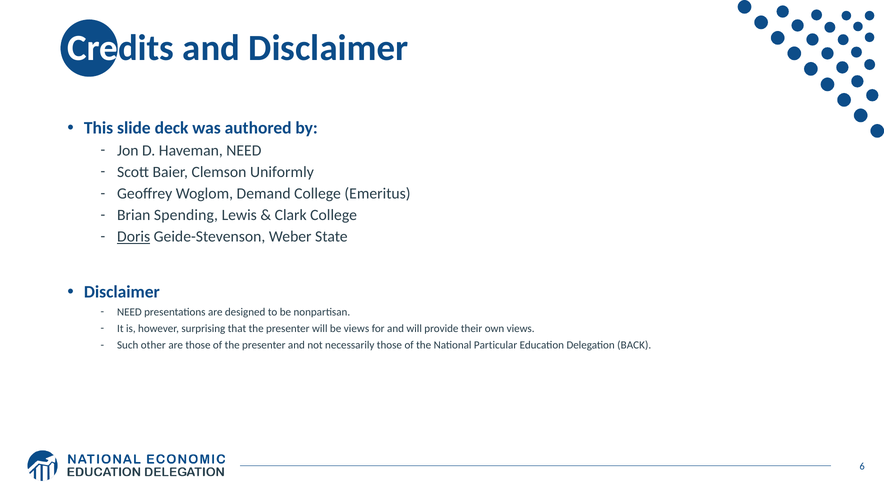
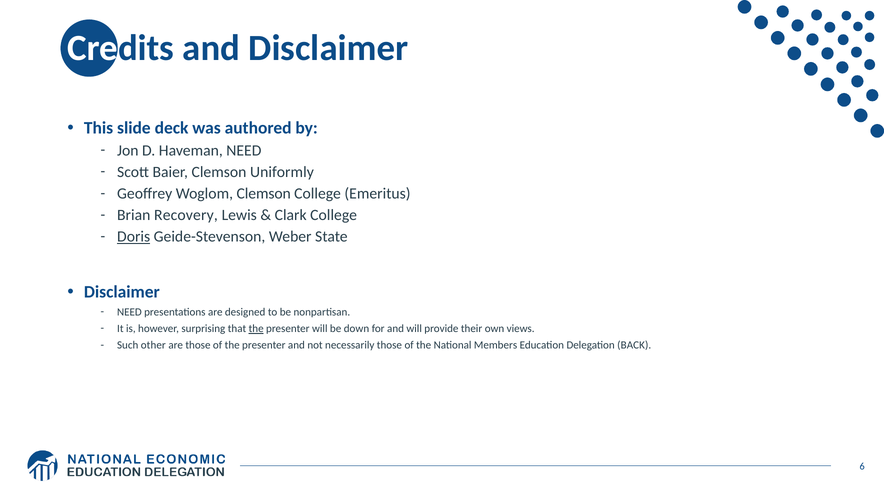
Woglom Demand: Demand -> Clemson
Spending: Spending -> Recovery
the at (256, 328) underline: none -> present
be views: views -> down
Particular: Particular -> Members
